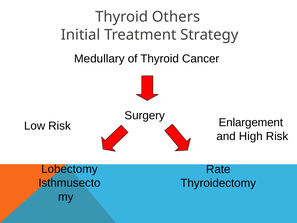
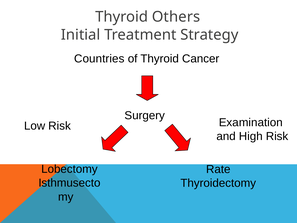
Medullary: Medullary -> Countries
Enlargement: Enlargement -> Examination
